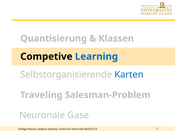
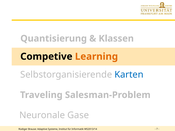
Learning colour: blue -> orange
